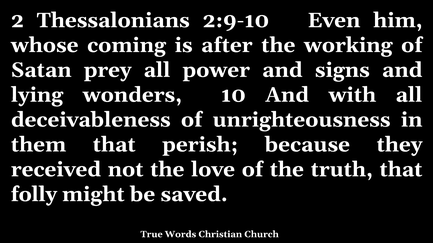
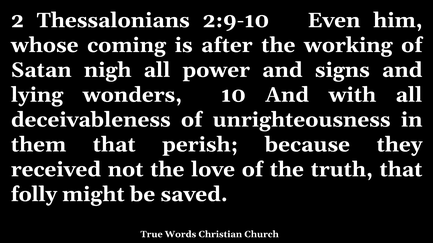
prey: prey -> nigh
